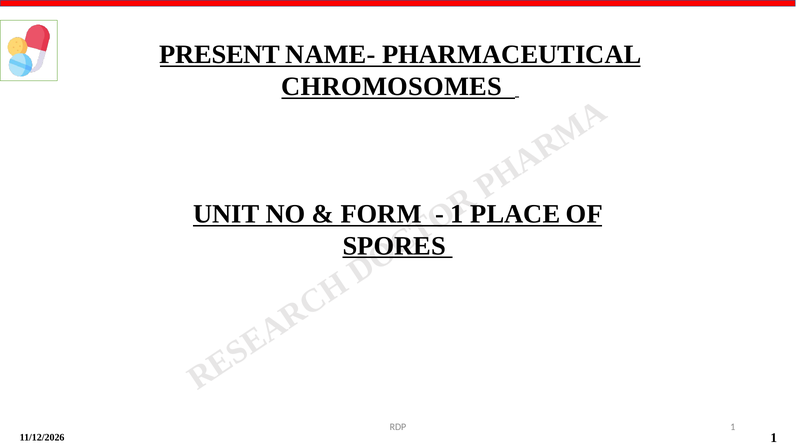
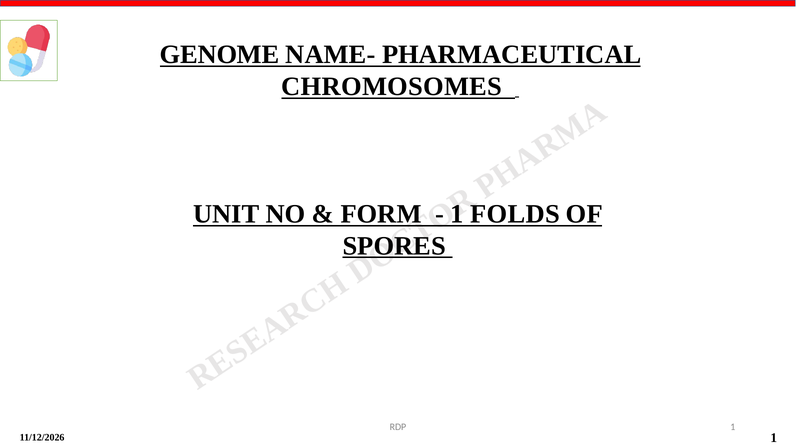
PRESENT: PRESENT -> GENOME
PLACE: PLACE -> FOLDS
